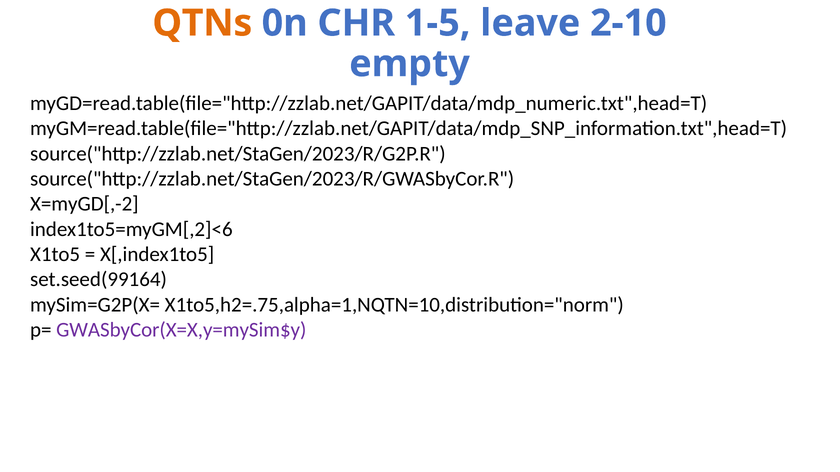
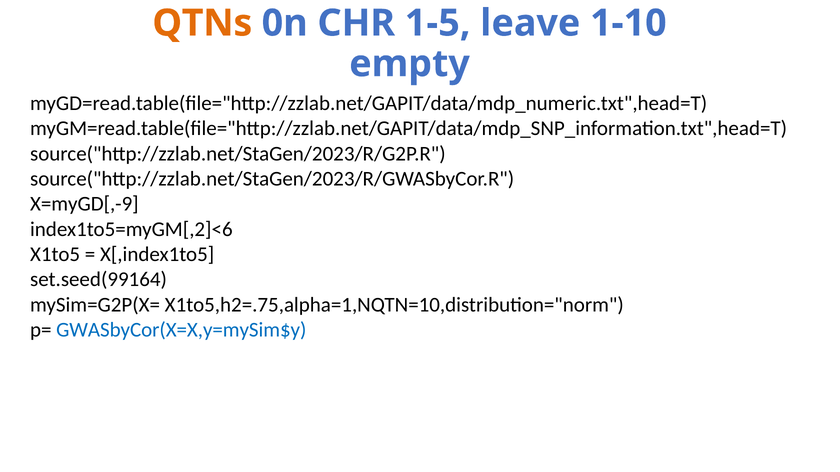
2-10: 2-10 -> 1-10
X=myGD[,-2: X=myGD[,-2 -> X=myGD[,-9
GWASbyCor(X=X,y=mySim$y colour: purple -> blue
